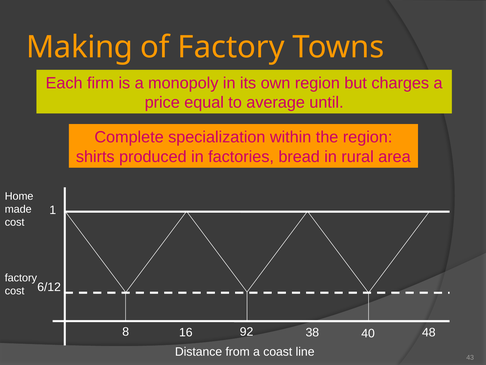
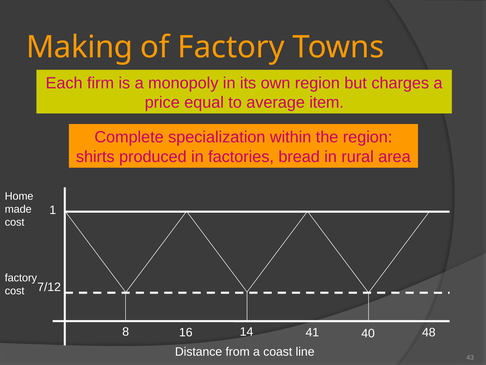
until: until -> item
6/12: 6/12 -> 7/12
92: 92 -> 14
38: 38 -> 41
